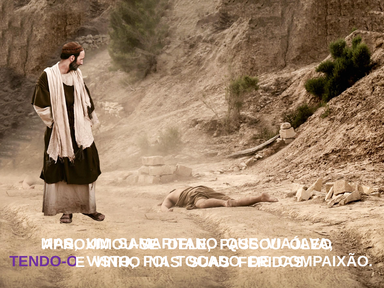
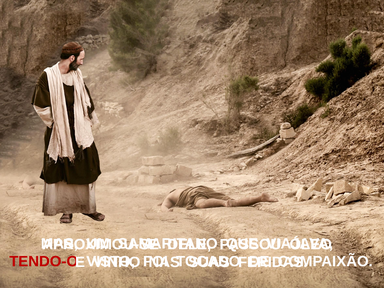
TENDO-O colour: purple -> red
